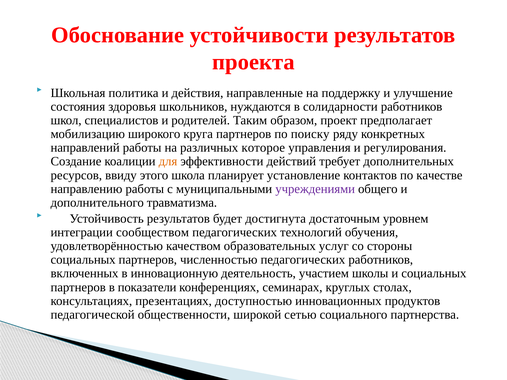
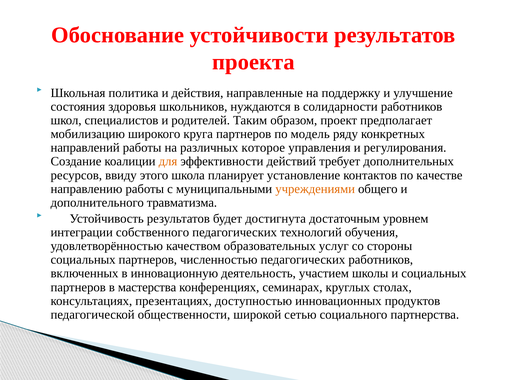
поиску: поиску -> модель
учреждениями colour: purple -> orange
сообществом: сообществом -> собственного
показатели: показатели -> мастерства
